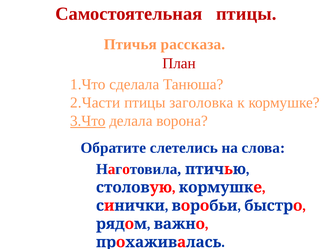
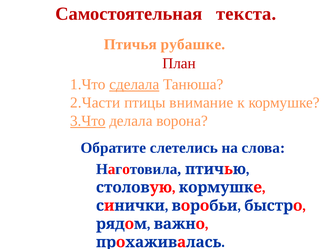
Самостоятельная птицы: птицы -> текста
рассказа: рассказа -> рубашке
сделала underline: none -> present
заголовка: заголовка -> внимание
